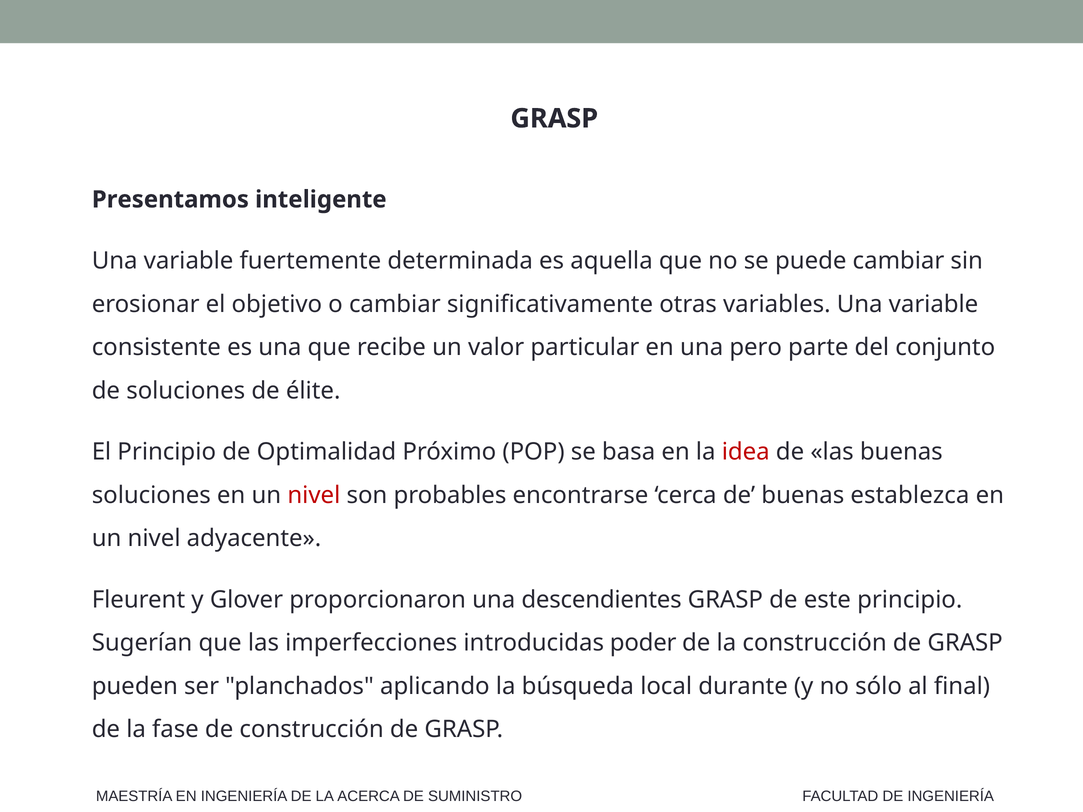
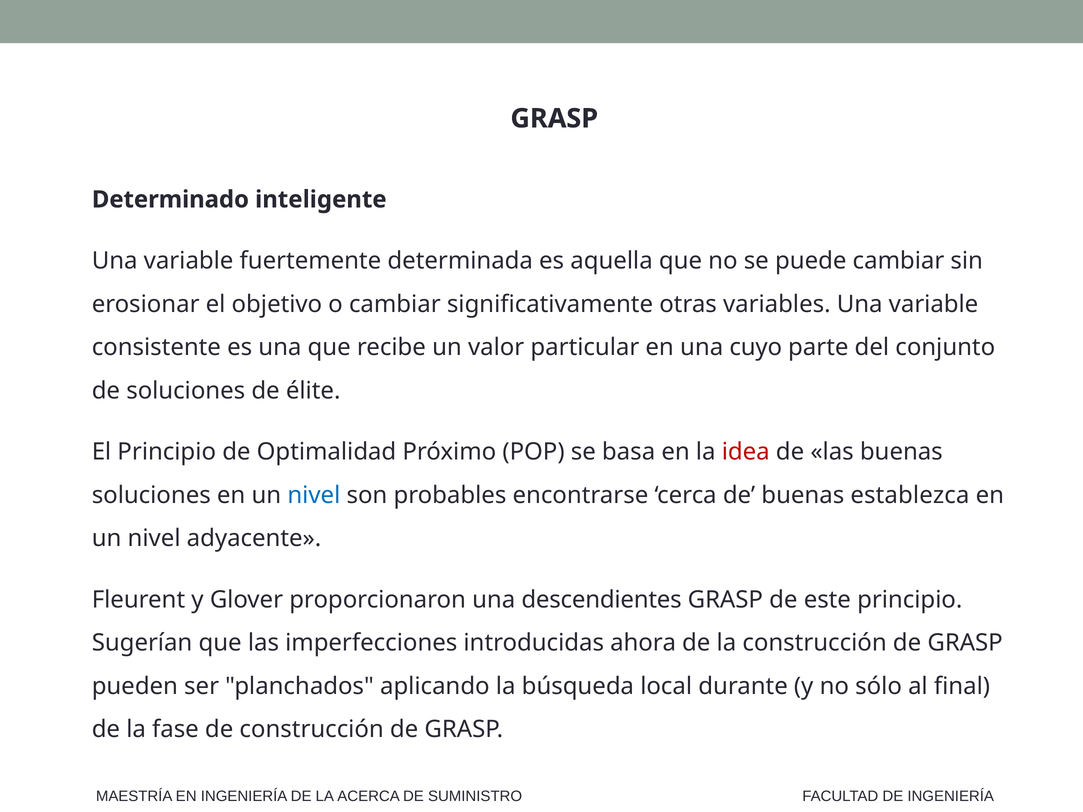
Presentamos: Presentamos -> Determinado
pero: pero -> cuyo
nivel at (314, 495) colour: red -> blue
poder: poder -> ahora
